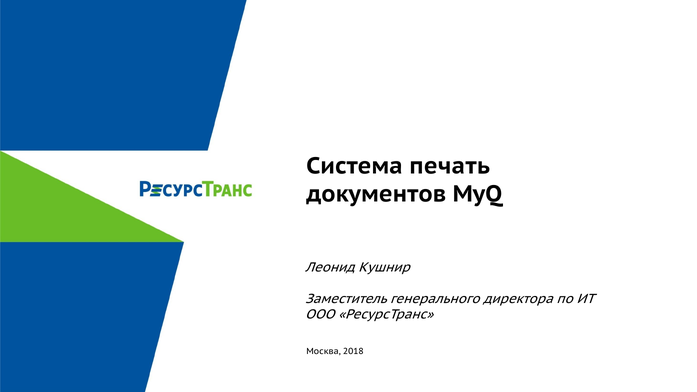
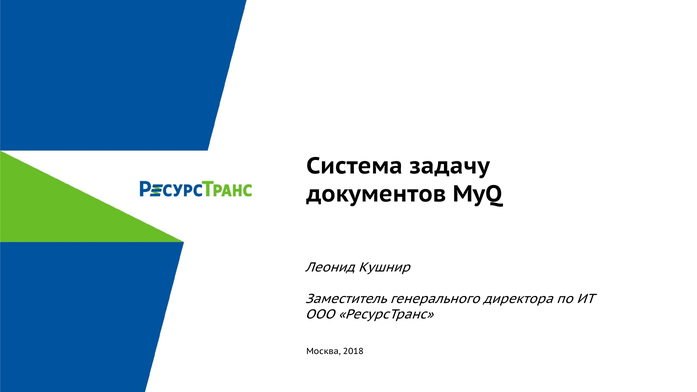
печать: печать -> задачу
